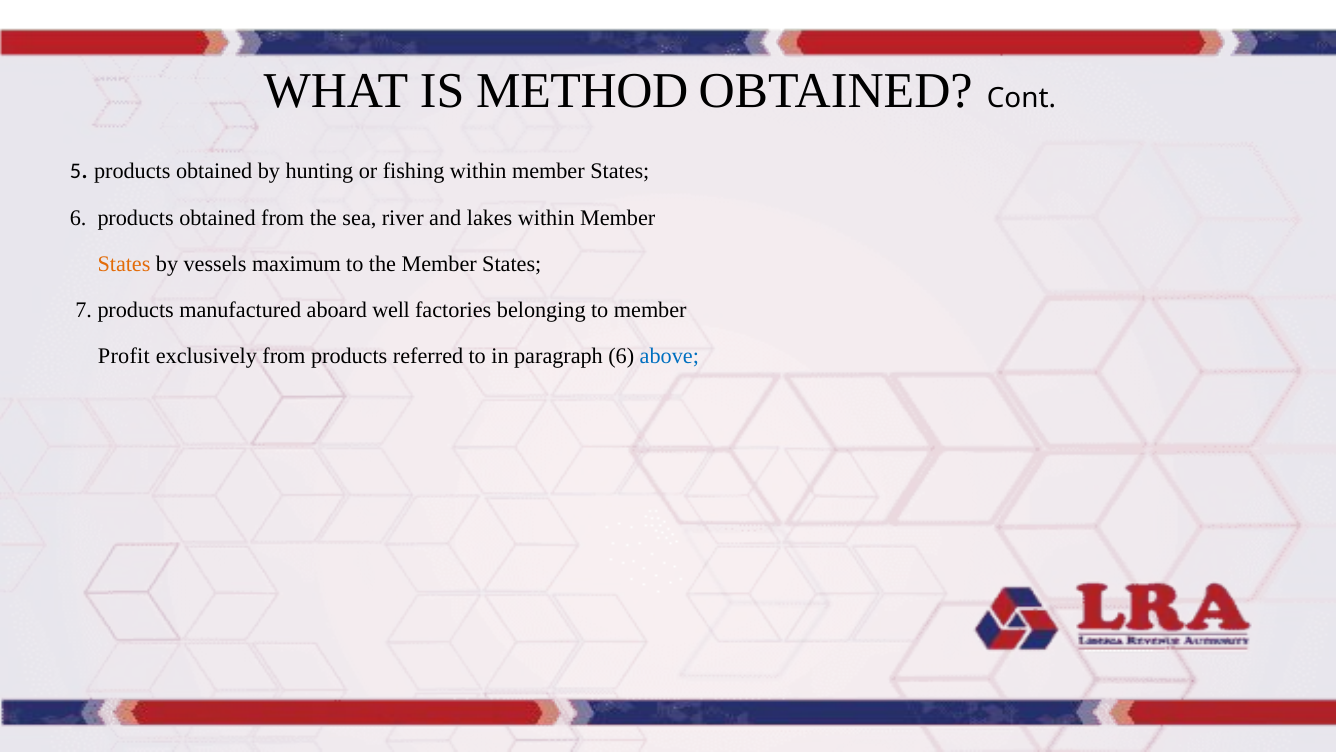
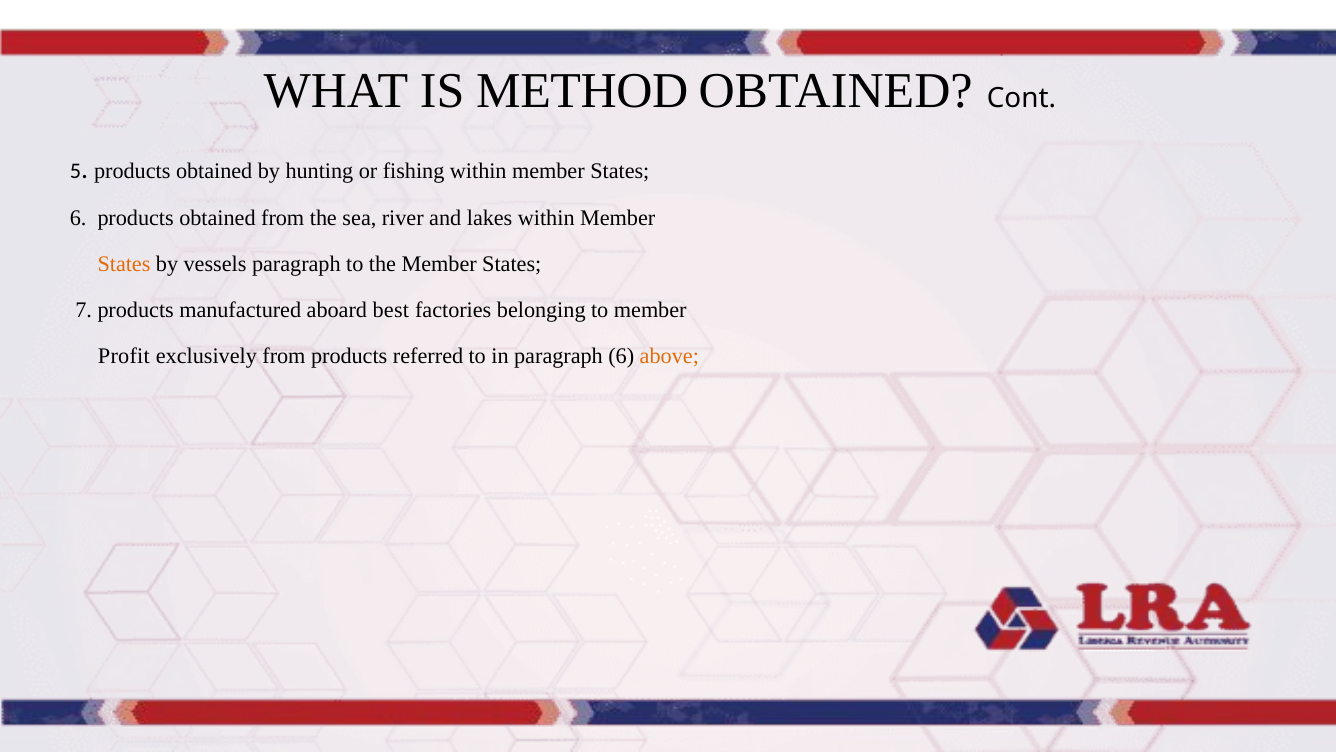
vessels maximum: maximum -> paragraph
well: well -> best
above colour: blue -> orange
